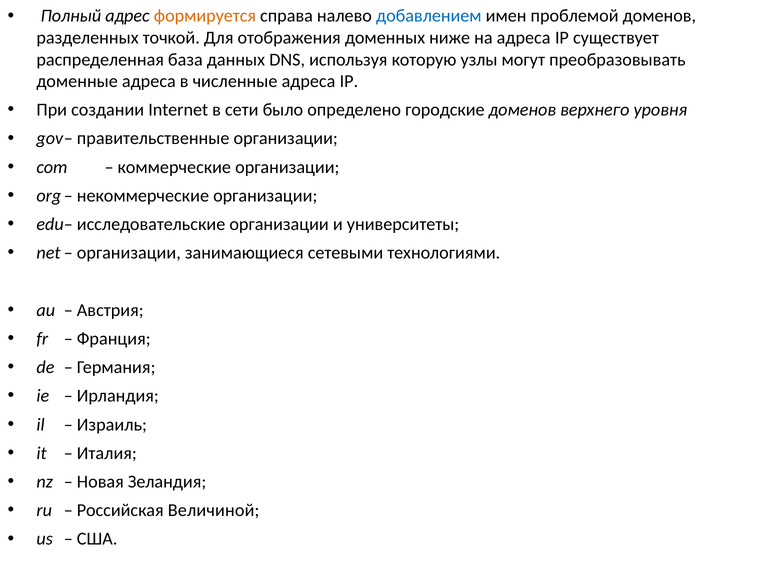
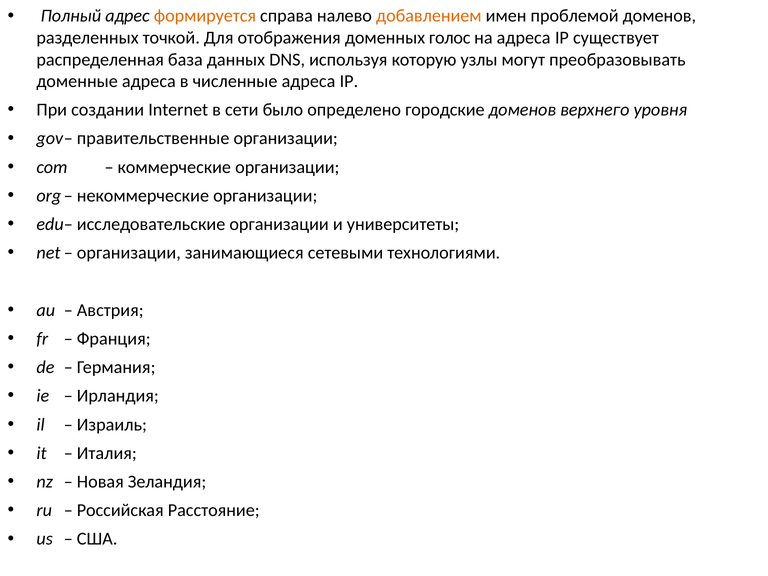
добавлением colour: blue -> orange
ниже: ниже -> голос
Величиной: Величиной -> Расстояние
